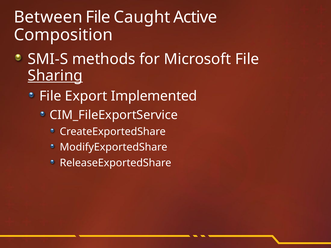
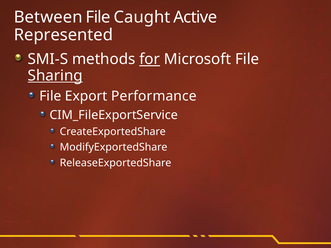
Composition: Composition -> Represented
for underline: none -> present
Implemented: Implemented -> Performance
